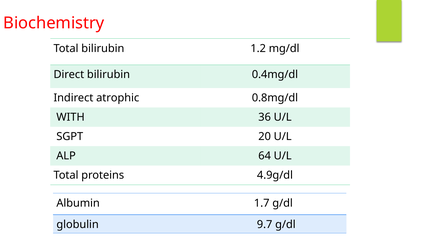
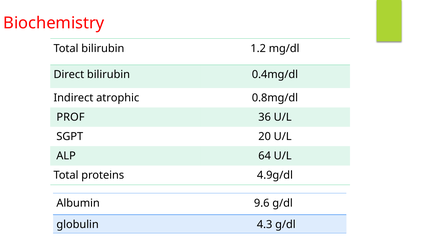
WITH: WITH -> PROF
1.7: 1.7 -> 9.6
9.7: 9.7 -> 4.3
